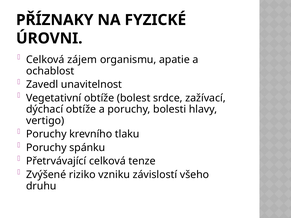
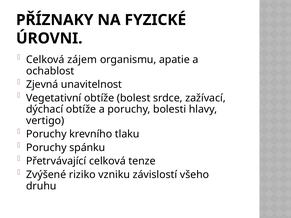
Zavedl: Zavedl -> Zjevná
